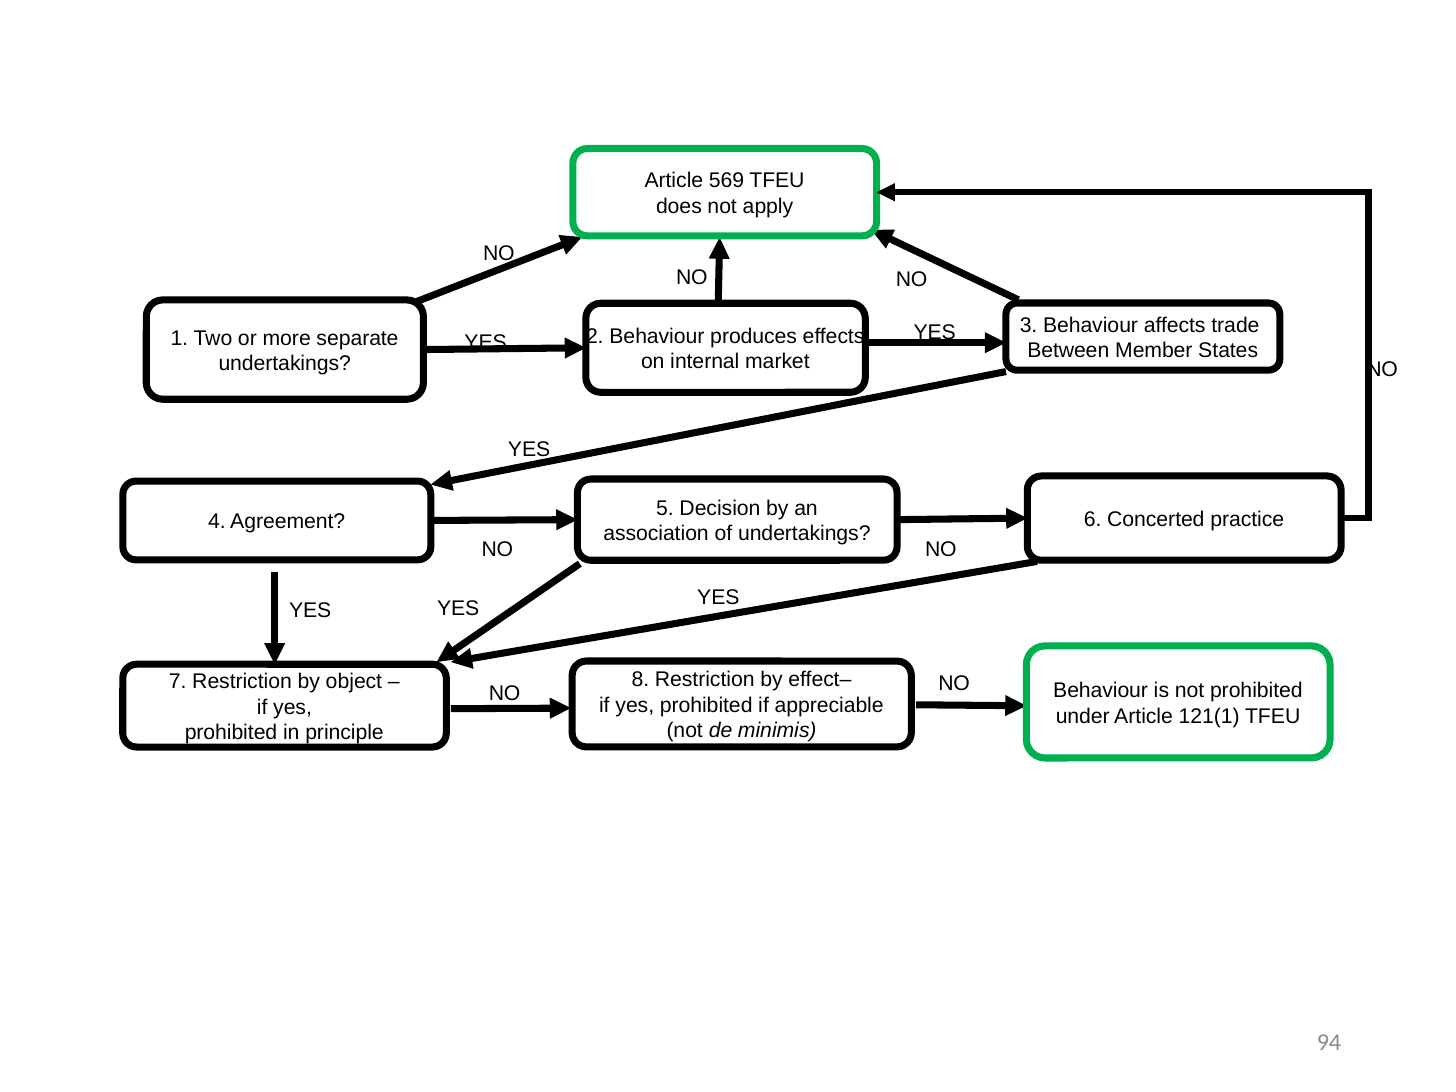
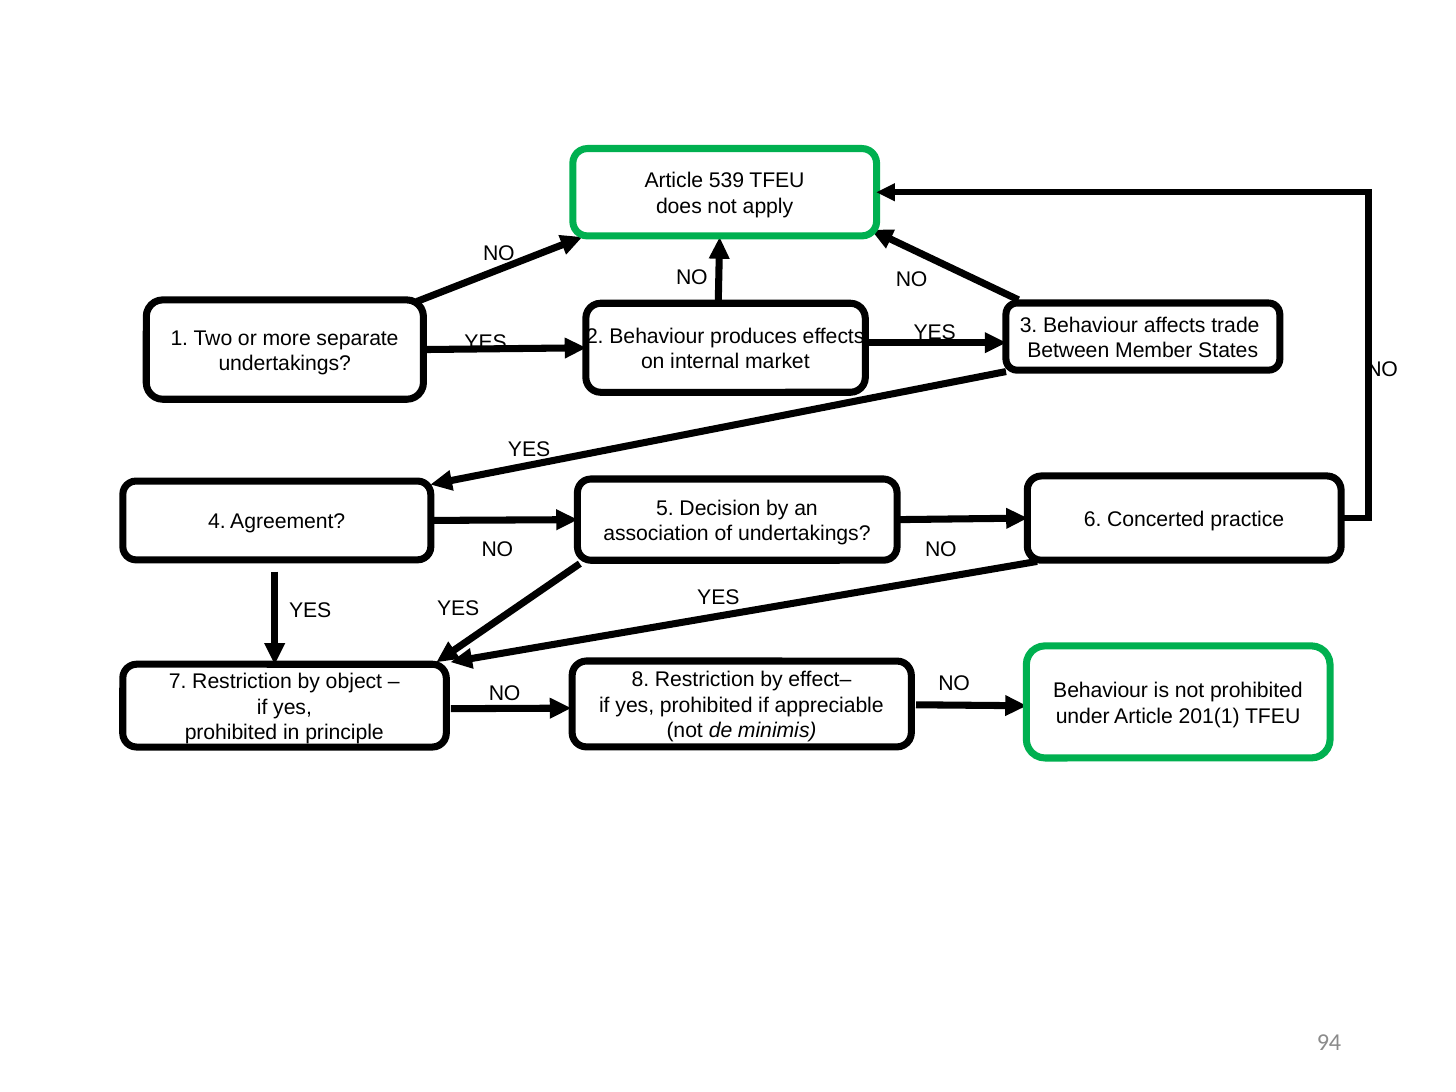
569: 569 -> 539
121(1: 121(1 -> 201(1
